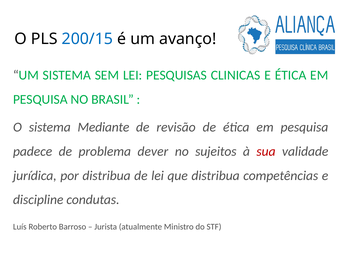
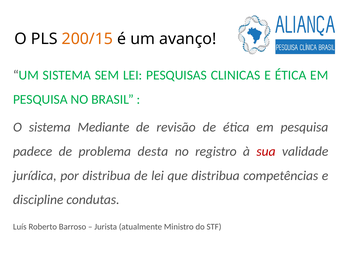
200/15 colour: blue -> orange
dever: dever -> desta
sujeitos: sujeitos -> registro
